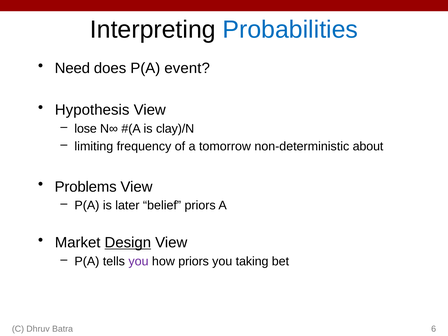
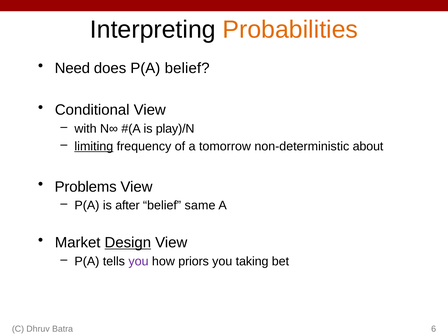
Probabilities colour: blue -> orange
P(A event: event -> belief
Hypothesis: Hypothesis -> Conditional
lose: lose -> with
clay)/N: clay)/N -> play)/N
limiting underline: none -> present
later: later -> after
belief priors: priors -> same
